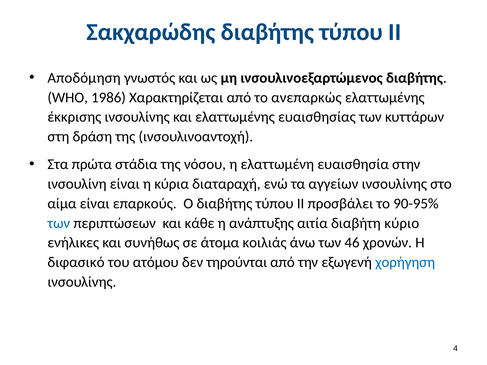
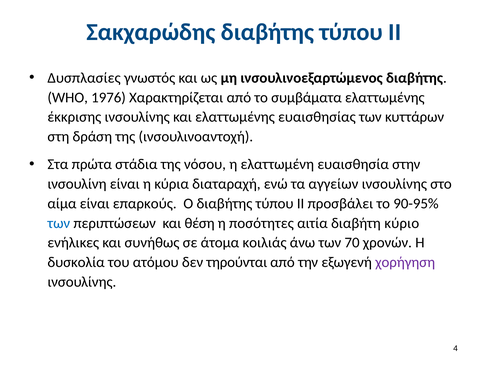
Αποδόμηση: Αποδόμηση -> Δυσπλασίες
1986: 1986 -> 1976
ανεπαρκώς: ανεπαρκώς -> συμβάματα
κάθε: κάθε -> θέση
ανάπτυξης: ανάπτυξης -> ποσότητες
46: 46 -> 70
διφασικό: διφασικό -> δυσκολία
χορήγηση colour: blue -> purple
